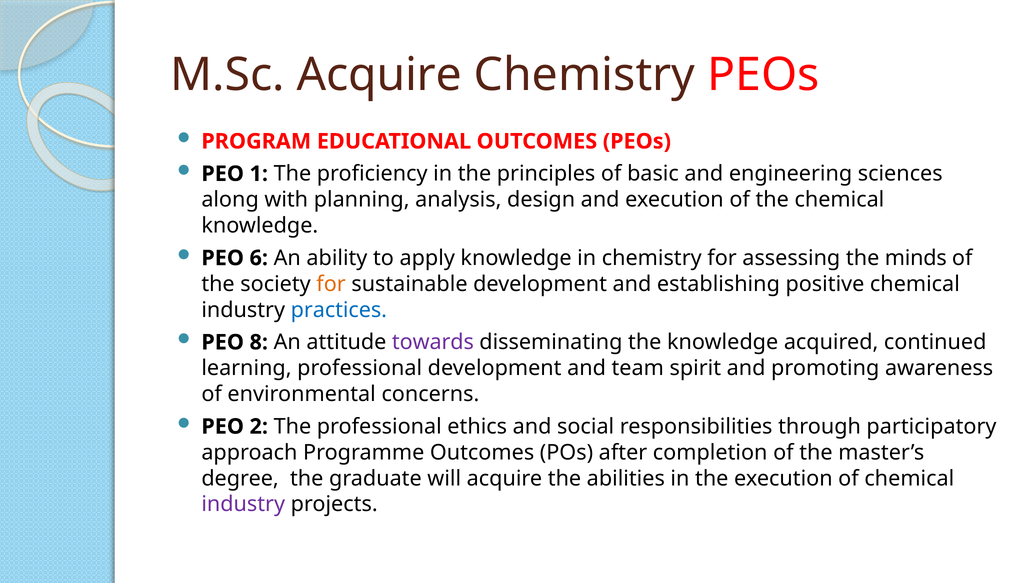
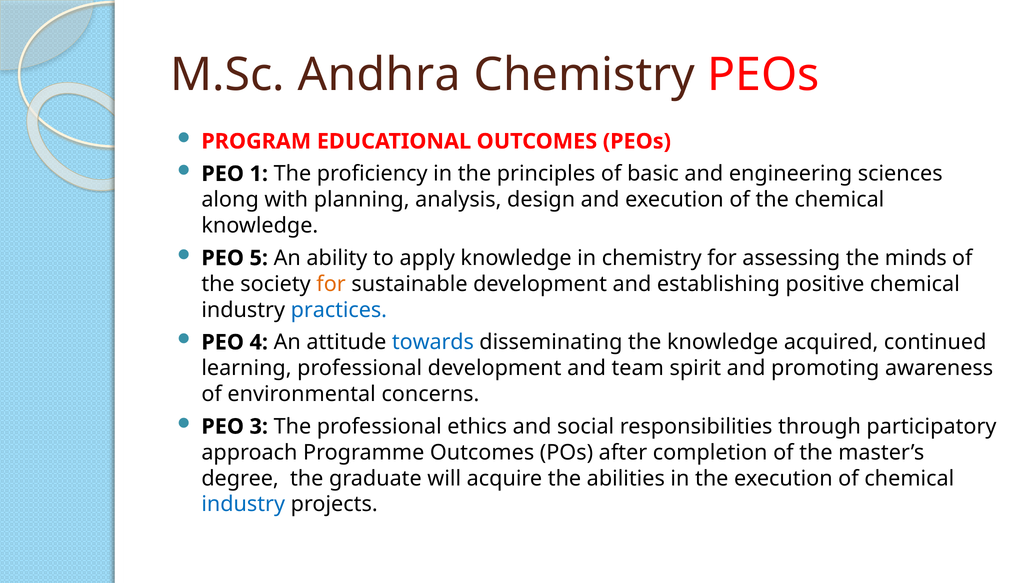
M.Sc Acquire: Acquire -> Andhra
6: 6 -> 5
8: 8 -> 4
towards colour: purple -> blue
2: 2 -> 3
industry at (243, 504) colour: purple -> blue
